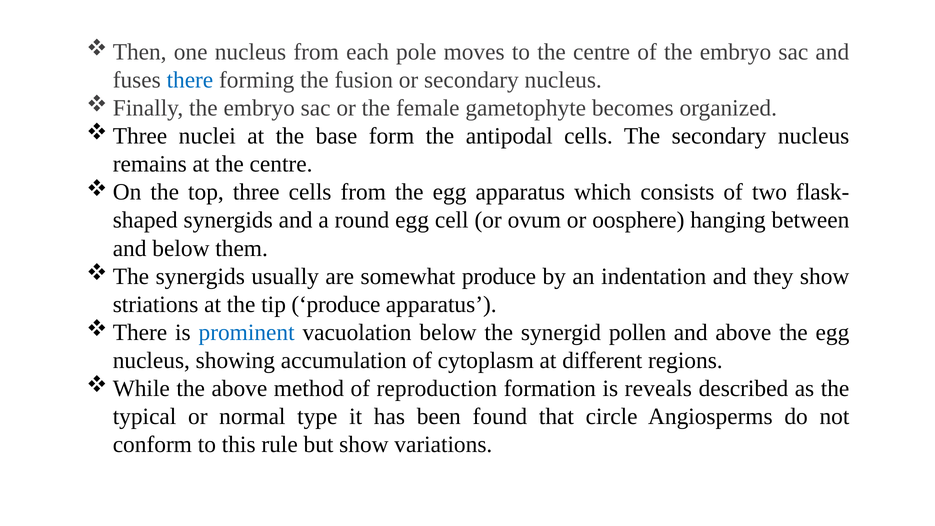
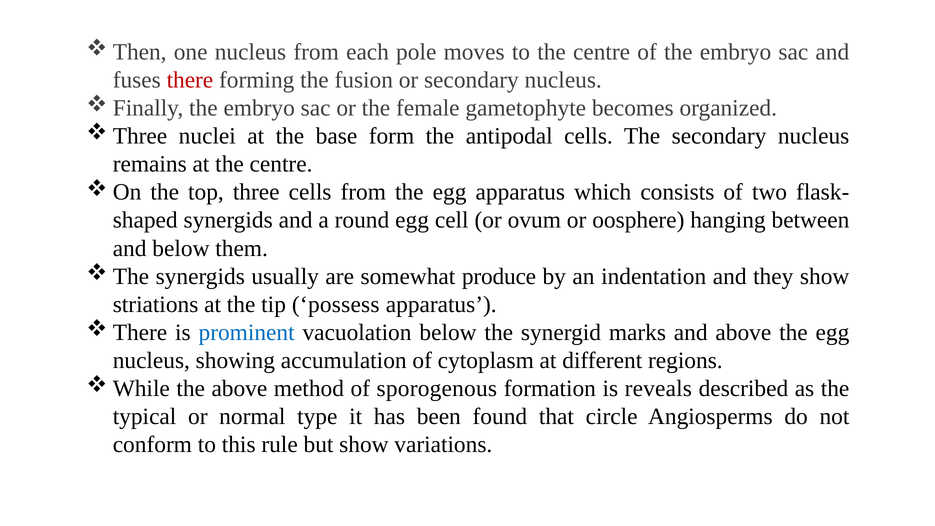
there colour: blue -> red
tip produce: produce -> possess
pollen: pollen -> marks
reproduction: reproduction -> sporogenous
